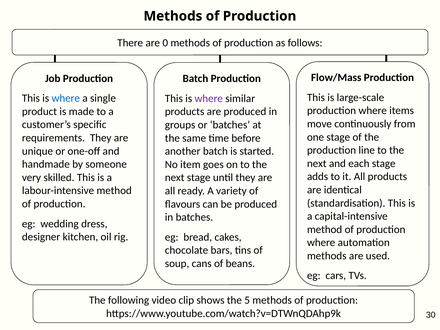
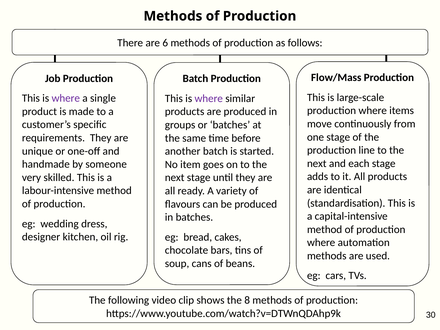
0: 0 -> 6
where at (66, 98) colour: blue -> purple
5: 5 -> 8
